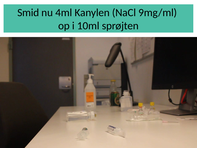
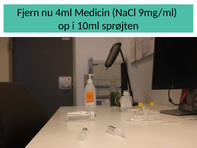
Smid: Smid -> Fjern
Kanylen: Kanylen -> Medicin
